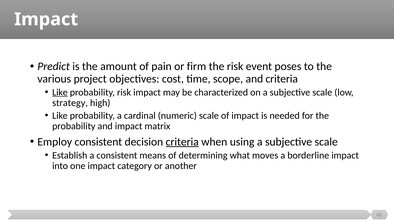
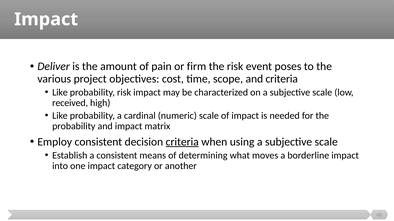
Predict: Predict -> Deliver
Like at (60, 93) underline: present -> none
strategy: strategy -> received
